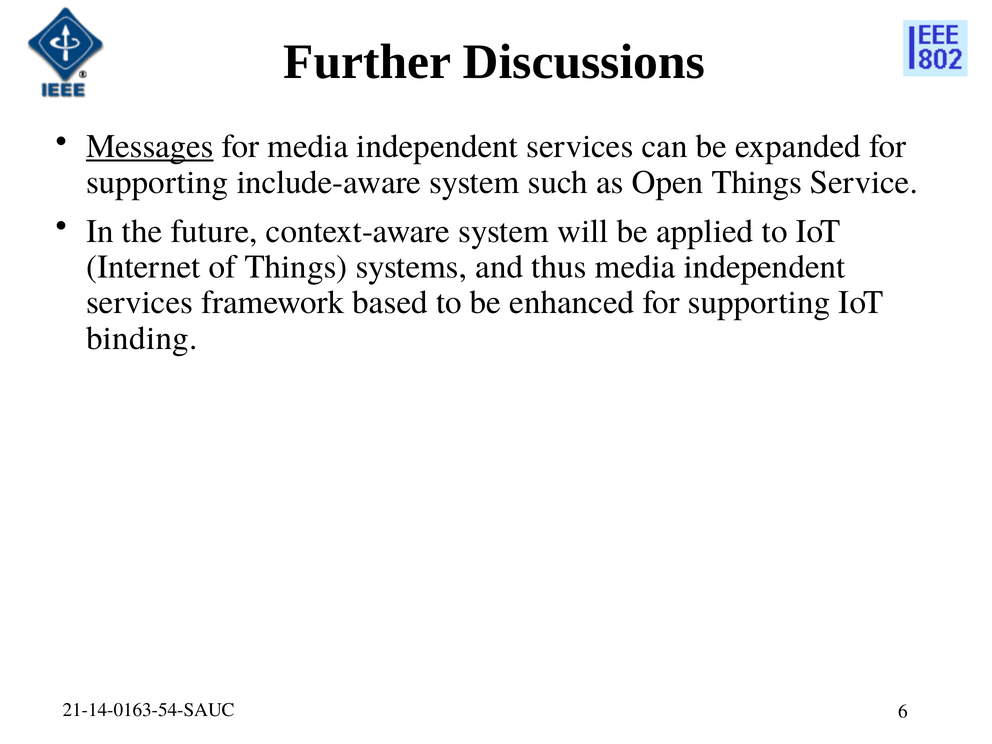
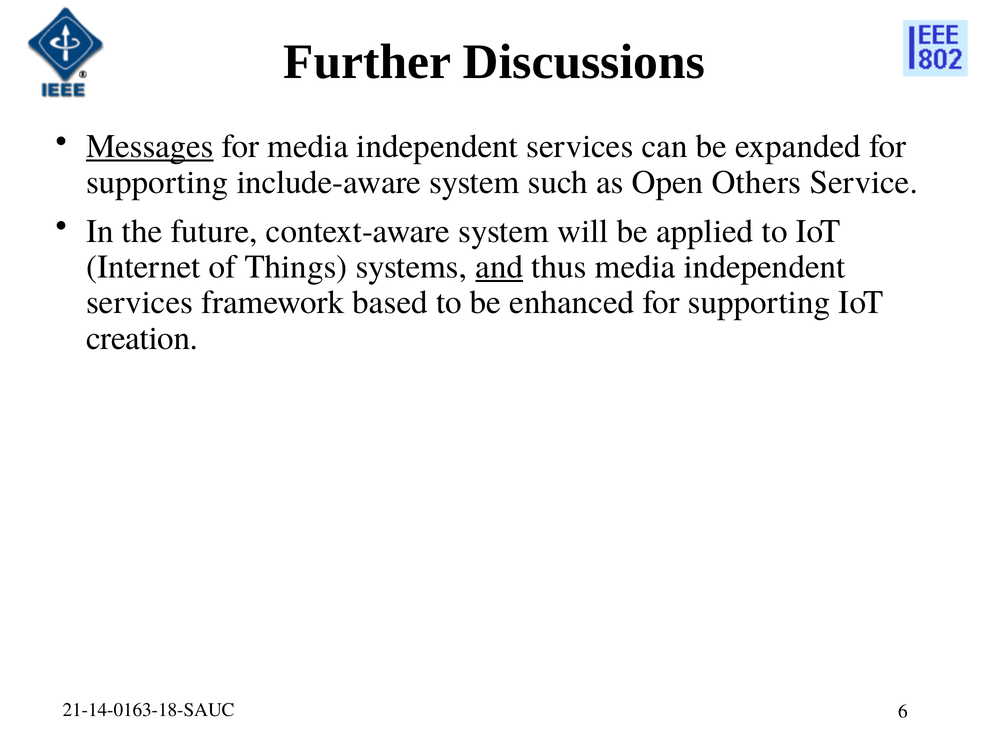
Open Things: Things -> Others
and underline: none -> present
binding: binding -> creation
21-14-0163-54-SAUC: 21-14-0163-54-SAUC -> 21-14-0163-18-SAUC
